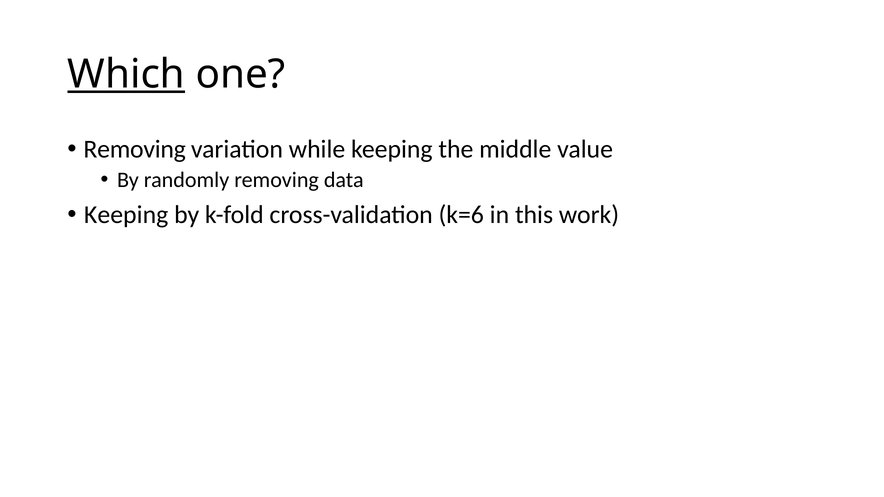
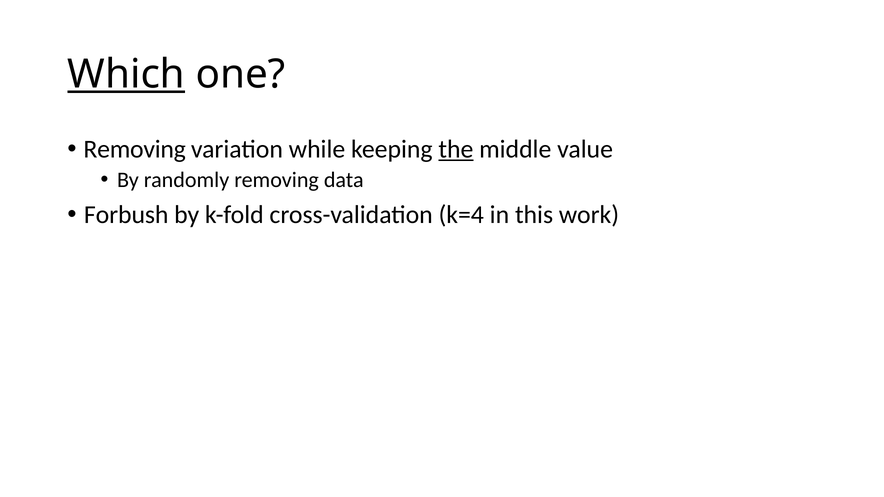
the underline: none -> present
Keeping at (126, 215): Keeping -> Forbush
k=6: k=6 -> k=4
